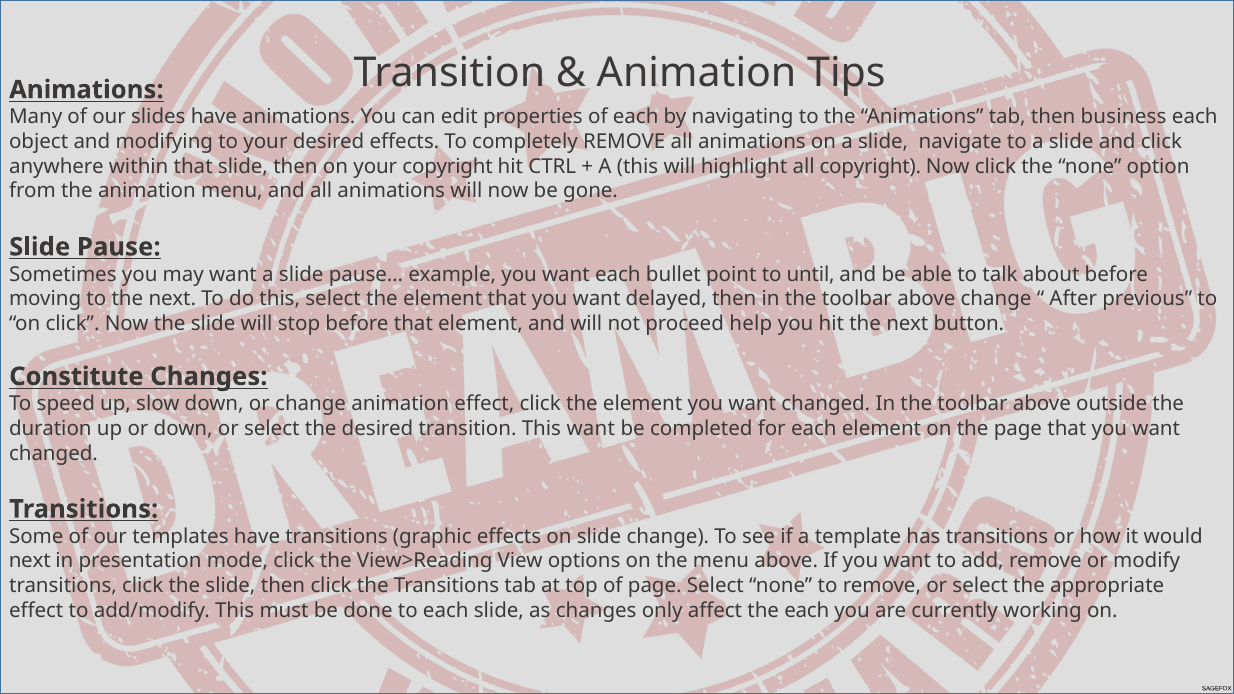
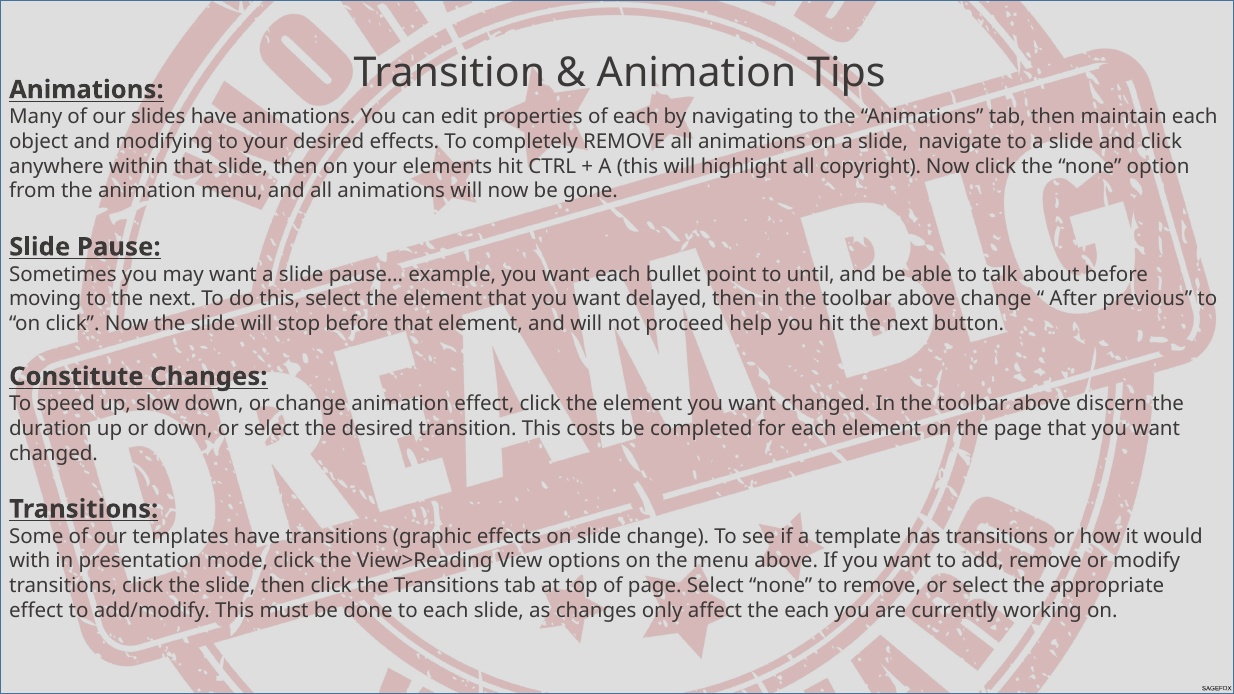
business: business -> maintain
your copyright: copyright -> elements
outside: outside -> discern
This want: want -> costs
next at (30, 561): next -> with
